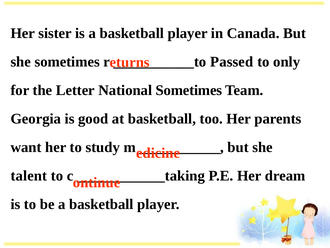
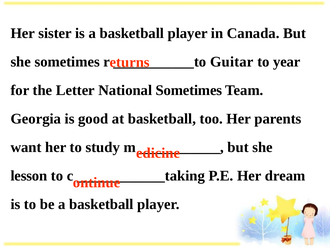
Passed: Passed -> Guitar
only: only -> year
talent: talent -> lesson
